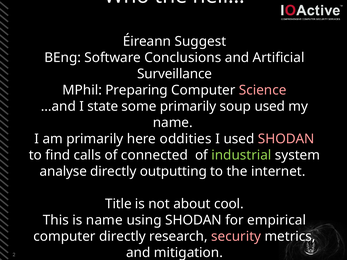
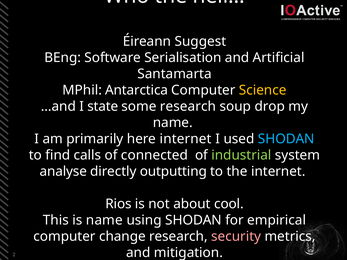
Conclusions: Conclusions -> Serialisation
Surveillance: Surveillance -> Santamarta
Preparing: Preparing -> Antarctica
Science colour: pink -> yellow
some primarily: primarily -> research
soup used: used -> drop
here oddities: oddities -> internet
SHODAN at (286, 139) colour: pink -> light blue
Title: Title -> Rios
computer directly: directly -> change
